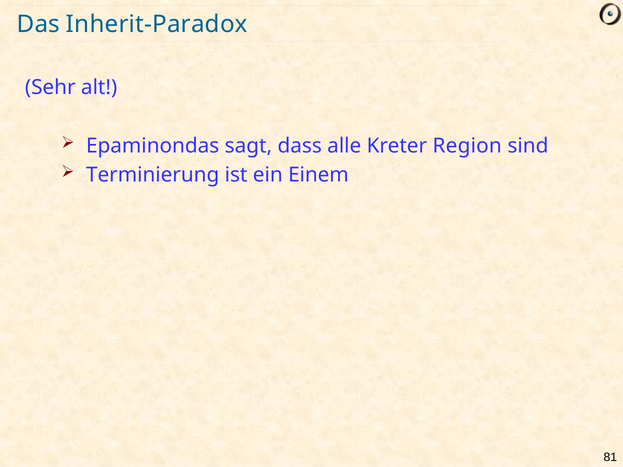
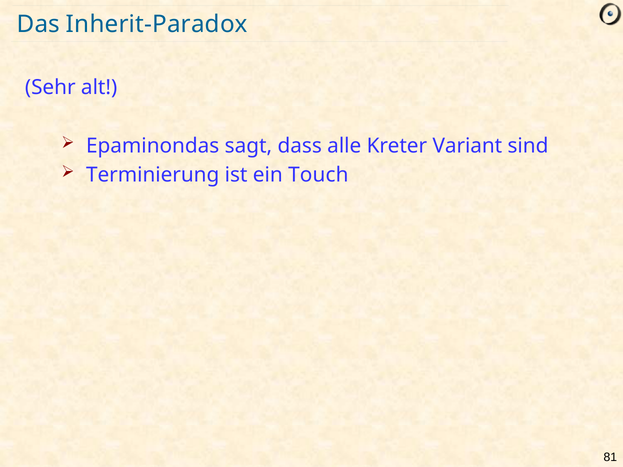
Region: Region -> Variant
Einem: Einem -> Touch
